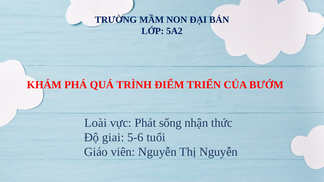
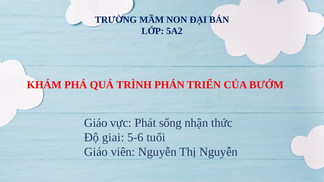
ĐIỂM: ĐIỂM -> PHÁN
Loài at (96, 123): Loài -> Giáo
